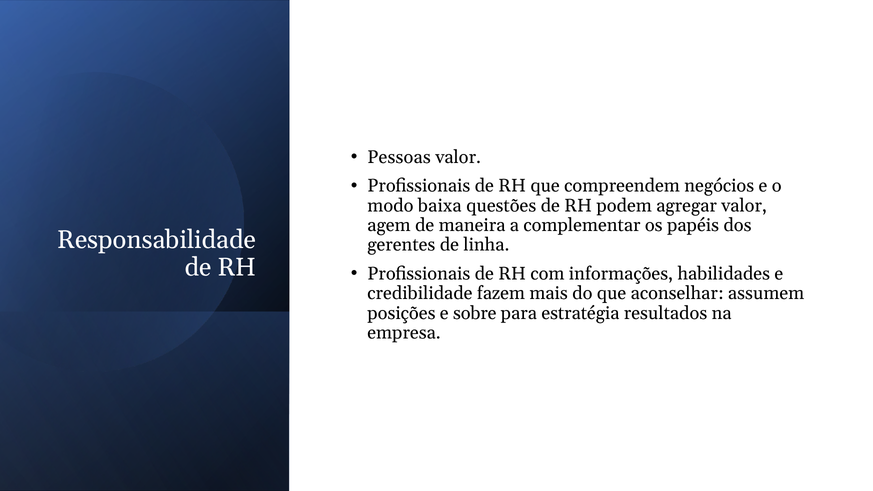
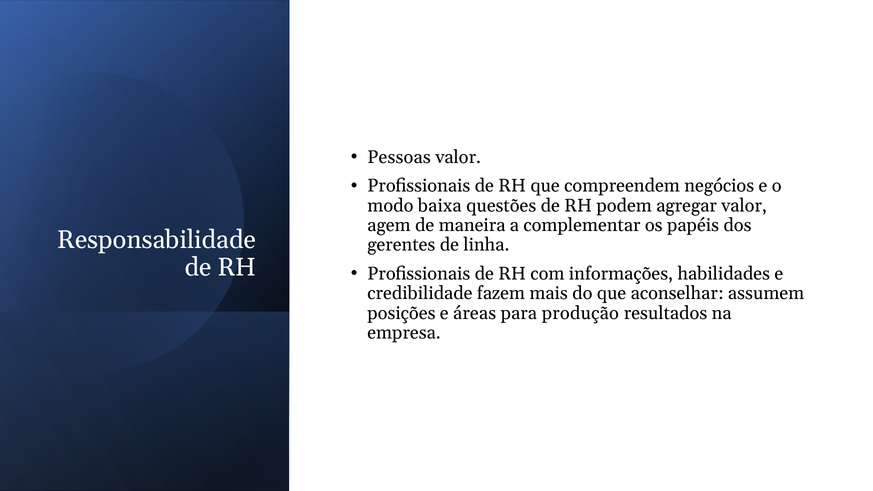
sobre: sobre -> áreas
estratégia: estratégia -> produção
